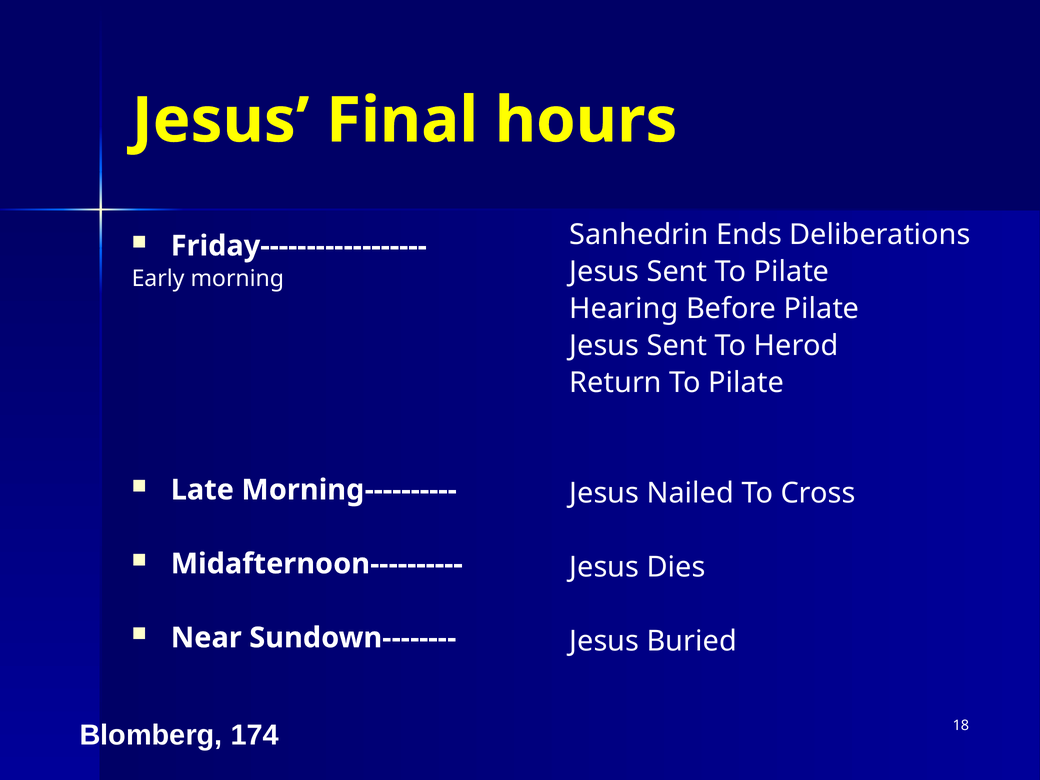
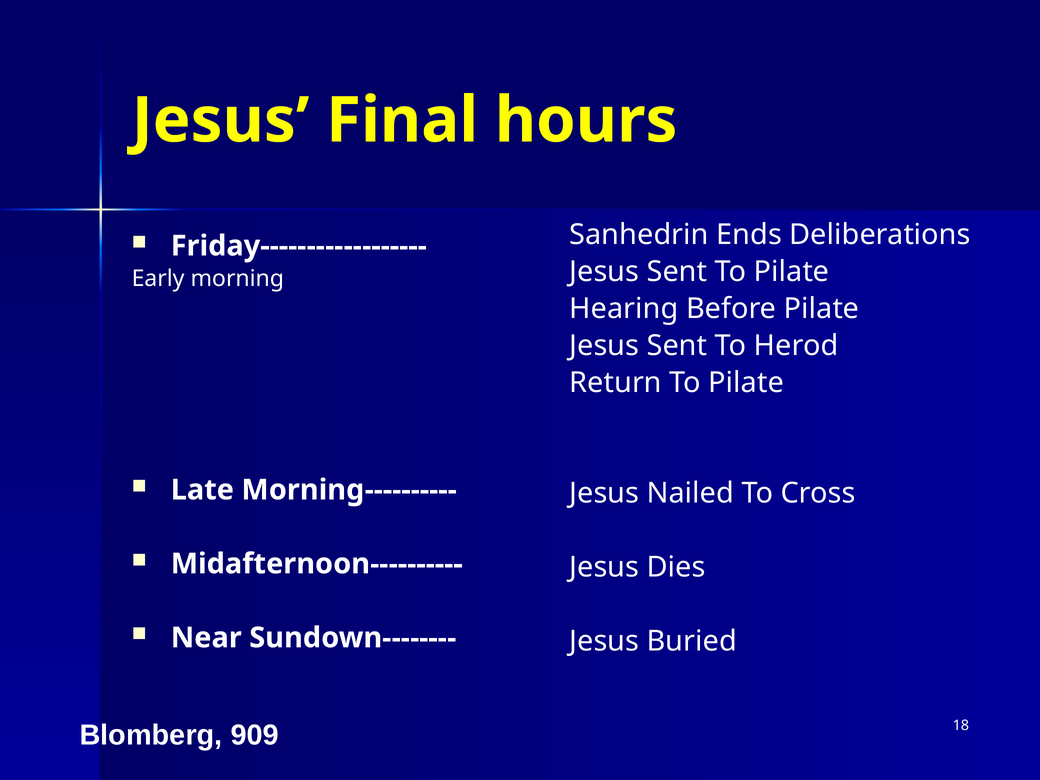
174: 174 -> 909
